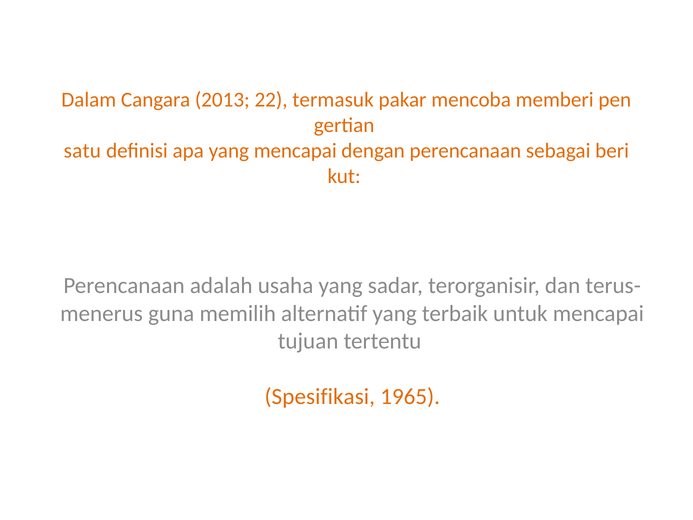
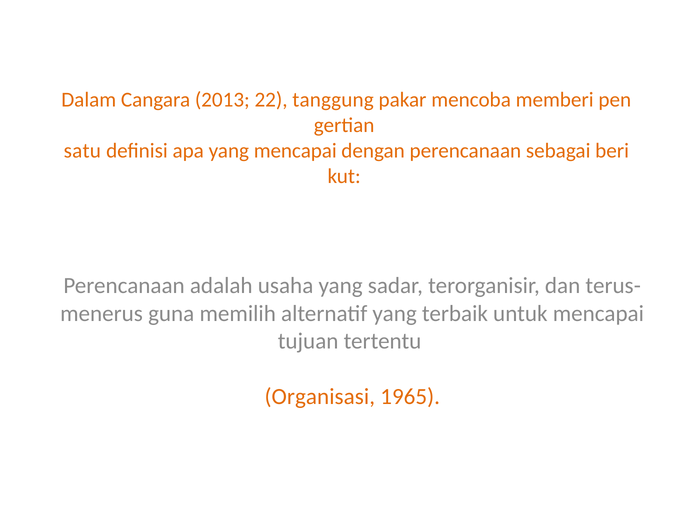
termasuk: termasuk -> tanggung
Spesifikasi: Spesifikasi -> Organisasi
